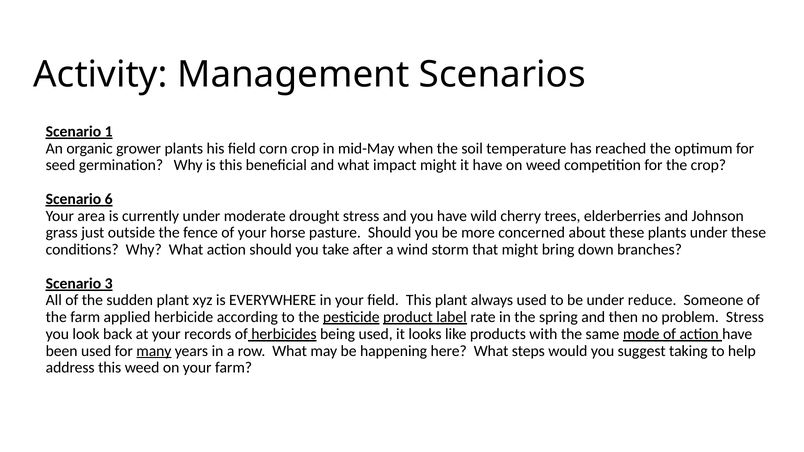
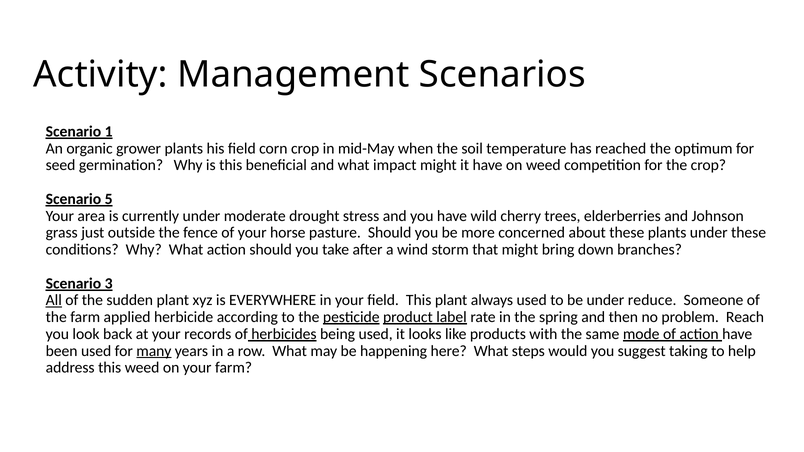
6: 6 -> 5
All underline: none -> present
problem Stress: Stress -> Reach
